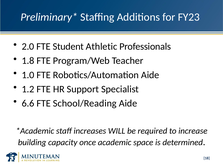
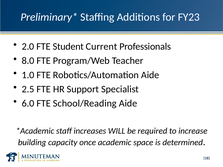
Athletic: Athletic -> Current
1.8: 1.8 -> 8.0
1.2: 1.2 -> 2.5
6.6: 6.6 -> 6.0
